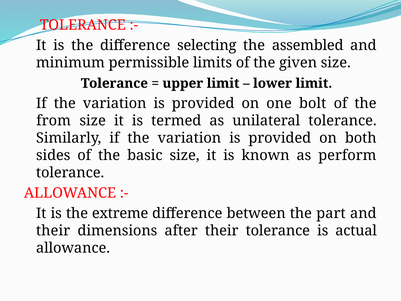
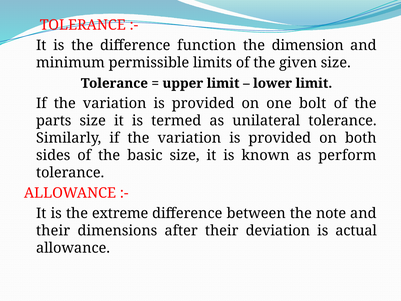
selecting: selecting -> function
assembled: assembled -> dimension
from: from -> parts
part: part -> note
their tolerance: tolerance -> deviation
